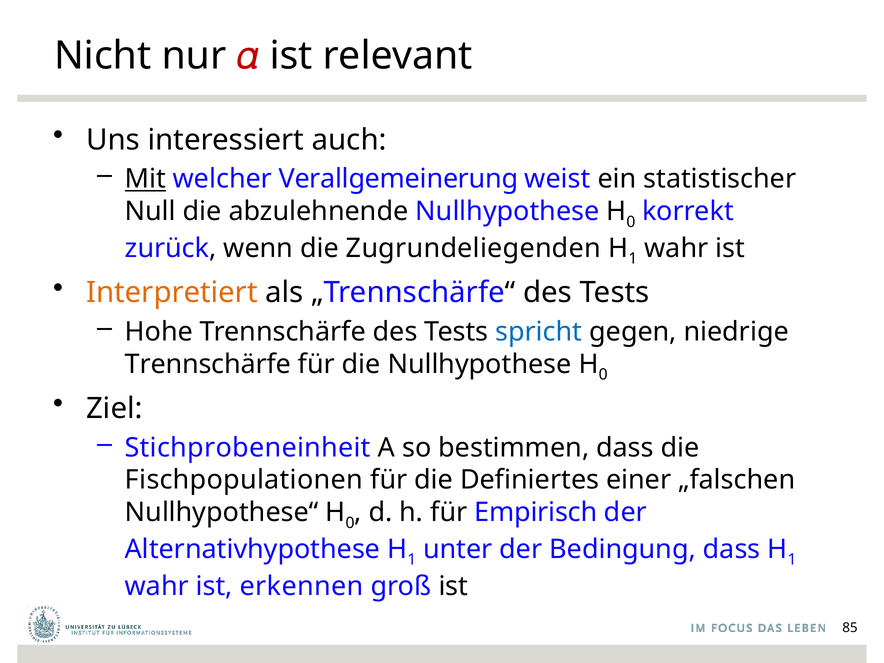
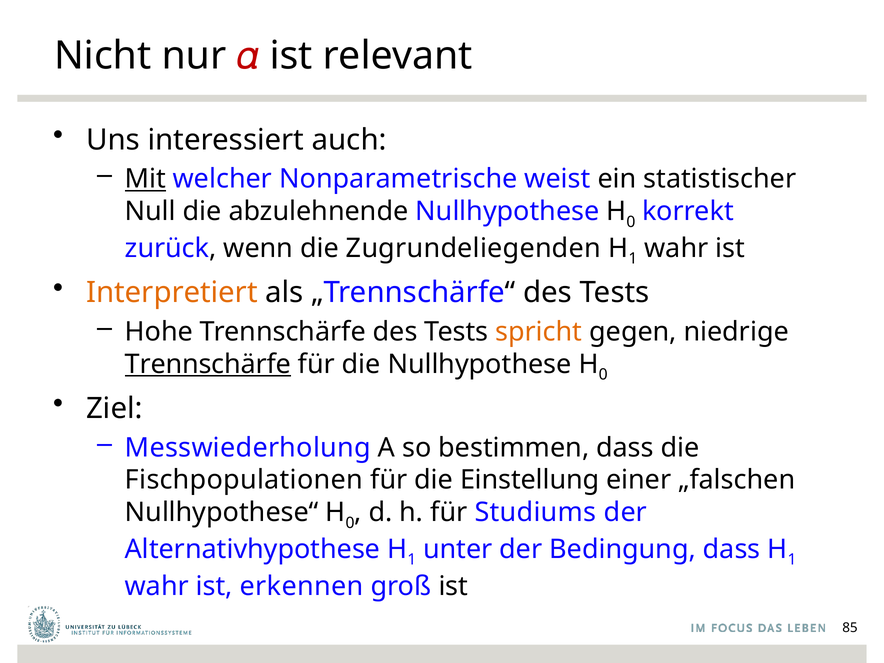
Verallgemeinerung: Verallgemeinerung -> Nonparametrische
spricht colour: blue -> orange
Trennschärfe at (208, 364) underline: none -> present
Stichprobeneinheit: Stichprobeneinheit -> Messwiederholung
Definiertes: Definiertes -> Einstellung
Empirisch: Empirisch -> Studiums
